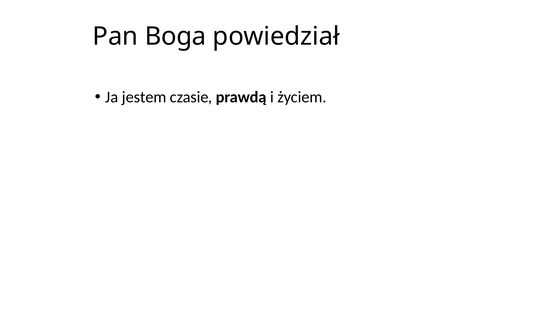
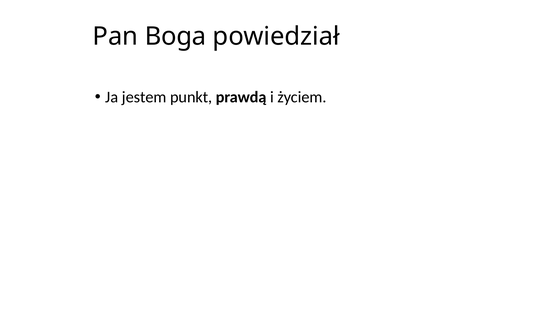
czasie: czasie -> punkt
